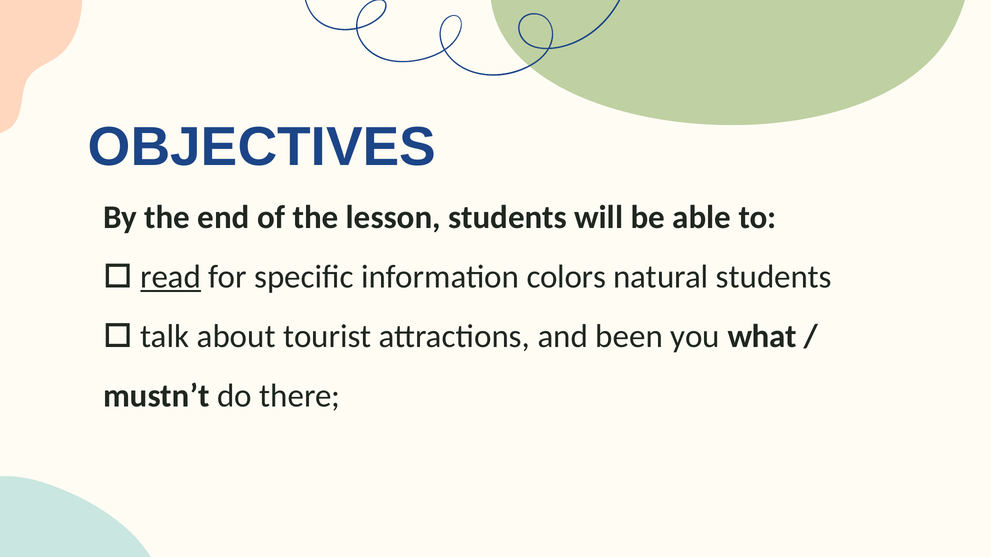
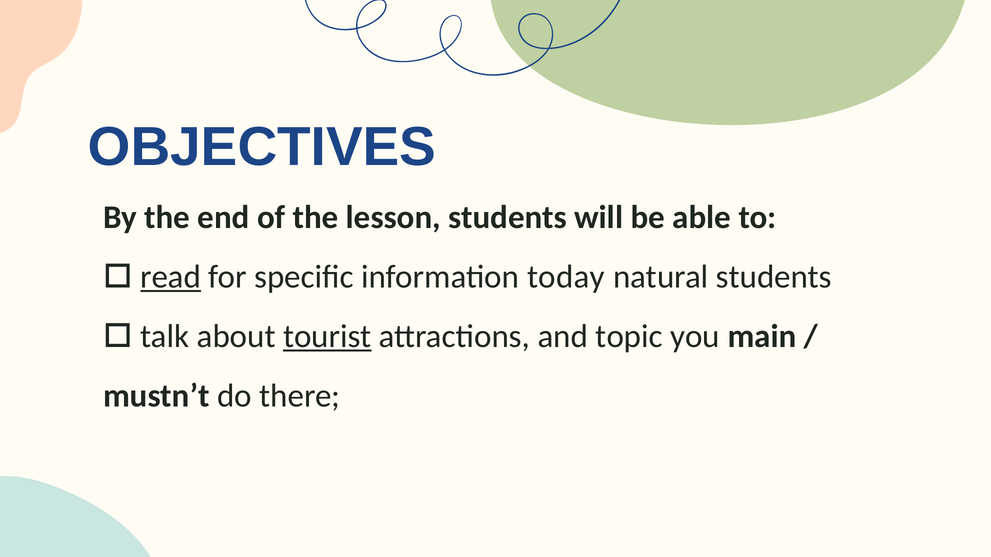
colors: colors -> today
tourist underline: none -> present
been: been -> topic
what: what -> main
